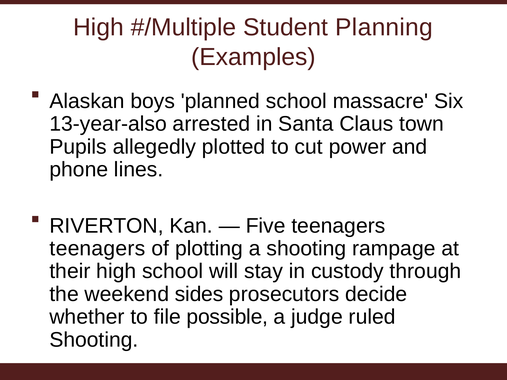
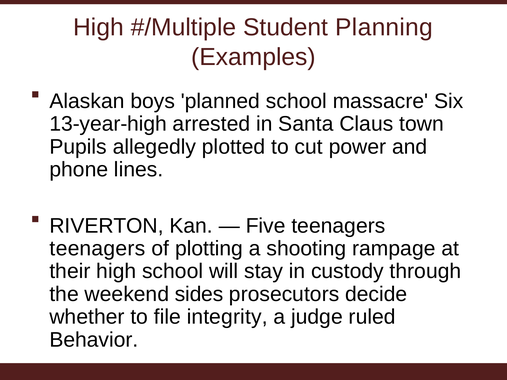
13-year-also: 13-year-also -> 13-year-high
possible: possible -> integrity
Shooting at (94, 340): Shooting -> Behavior
